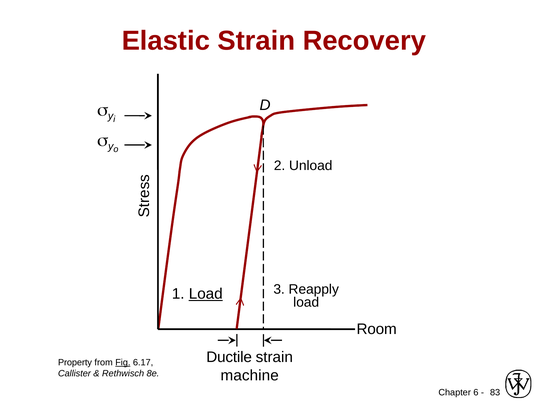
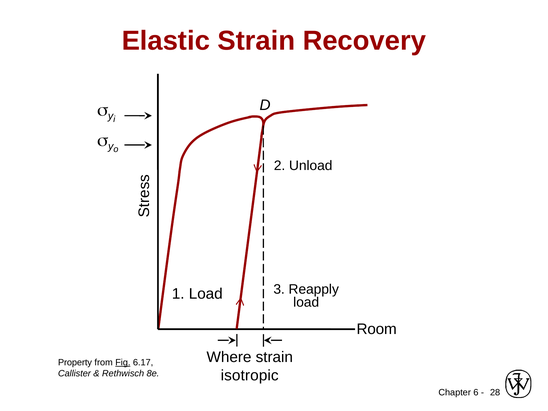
Load at (206, 294) underline: present -> none
Ductile: Ductile -> Where
machine: machine -> isotropic
83: 83 -> 28
